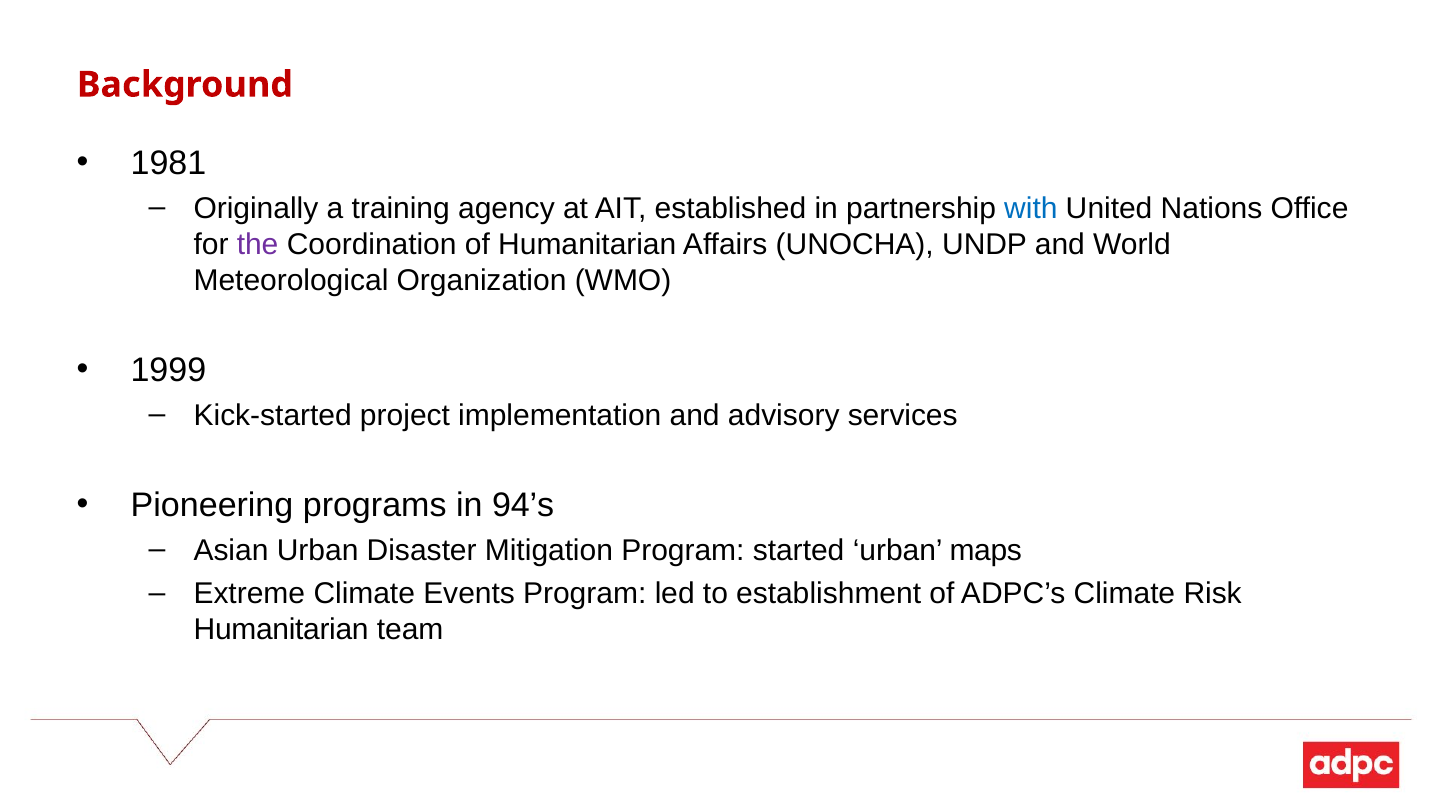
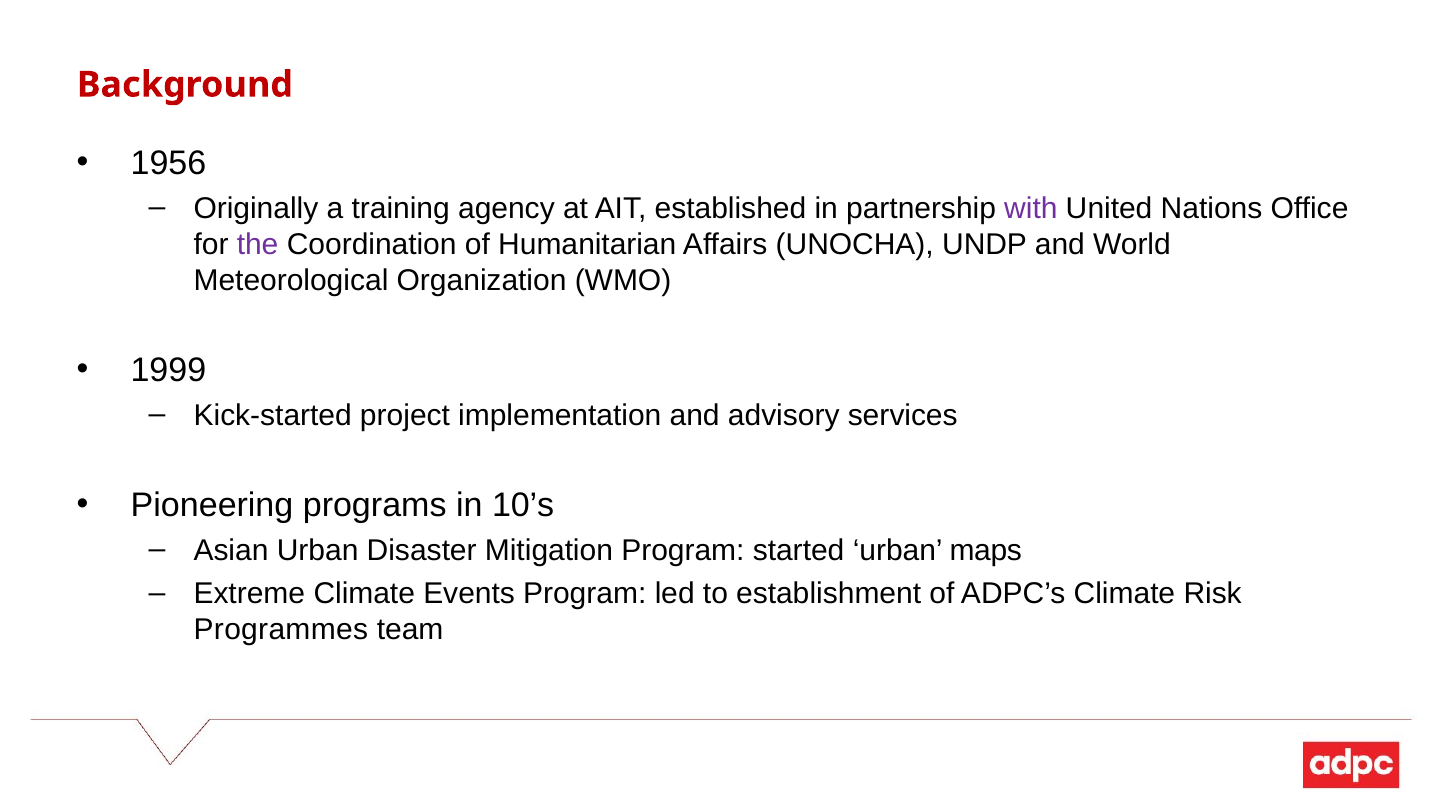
1981: 1981 -> 1956
with colour: blue -> purple
94’s: 94’s -> 10’s
Humanitarian at (281, 630): Humanitarian -> Programmes
